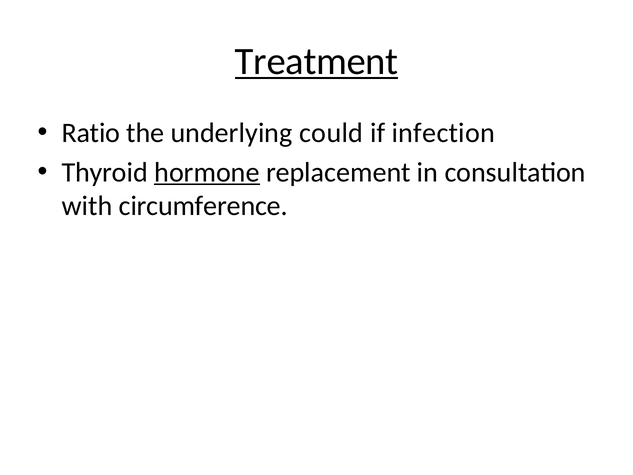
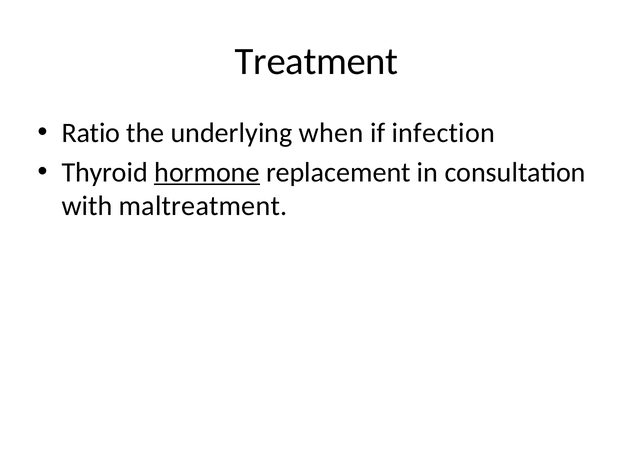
Treatment underline: present -> none
could: could -> when
circumference: circumference -> maltreatment
